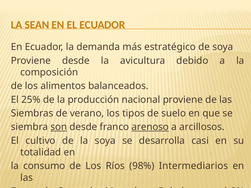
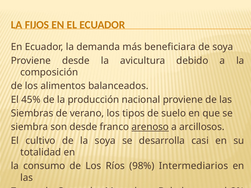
SEAN: SEAN -> FIJOS
estratégico: estratégico -> beneficiara
25%: 25% -> 45%
son underline: present -> none
